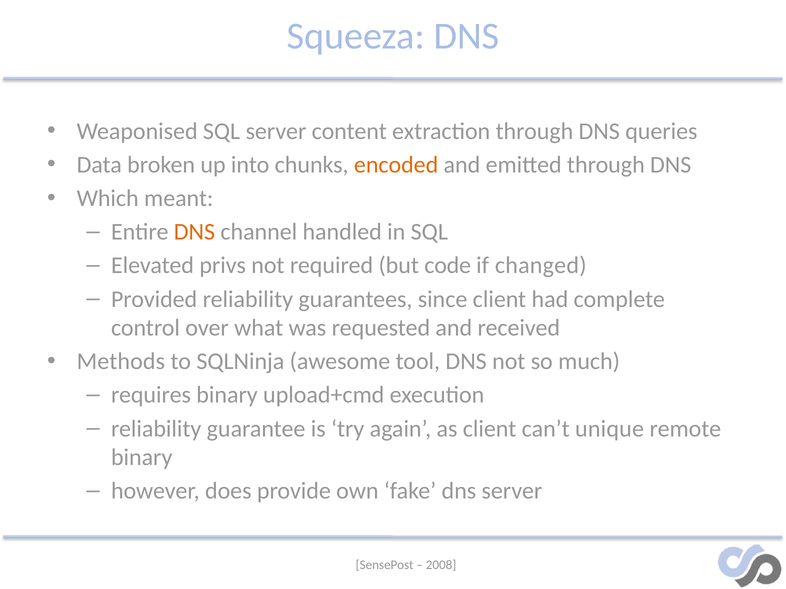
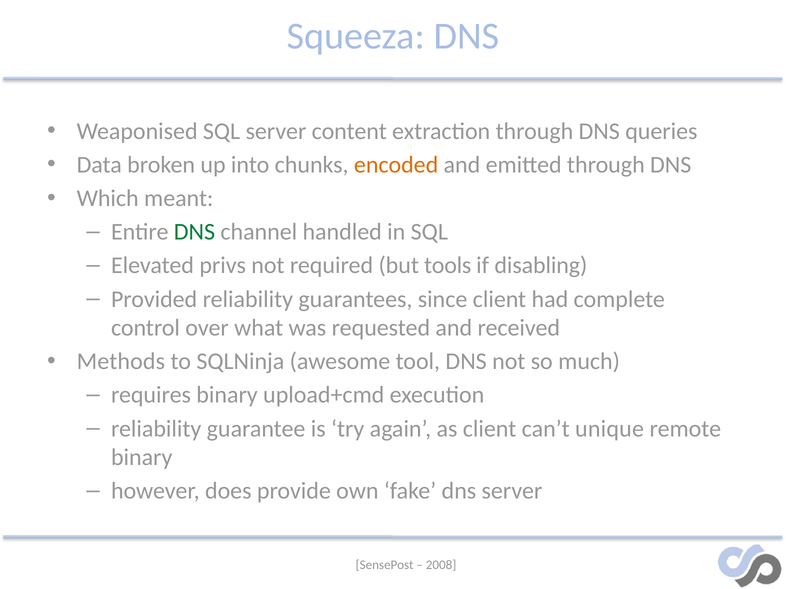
DNS at (194, 232) colour: orange -> green
code: code -> tools
changed: changed -> disabling
